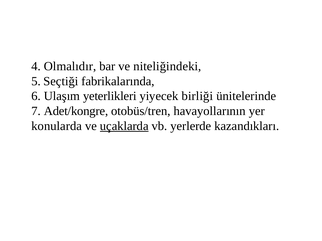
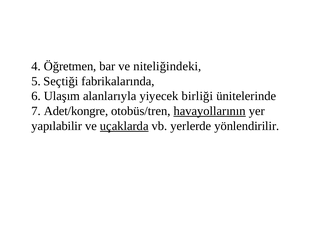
Olmalıdır: Olmalıdır -> Öğretmen
yeterlikleri: yeterlikleri -> alanlarıyla
havayollarının underline: none -> present
konularda: konularda -> yapılabilir
kazandıkları: kazandıkları -> yönlendirilir
